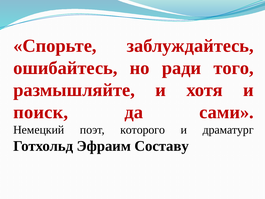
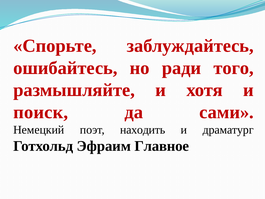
которого: которого -> находить
Составу: Составу -> Главное
